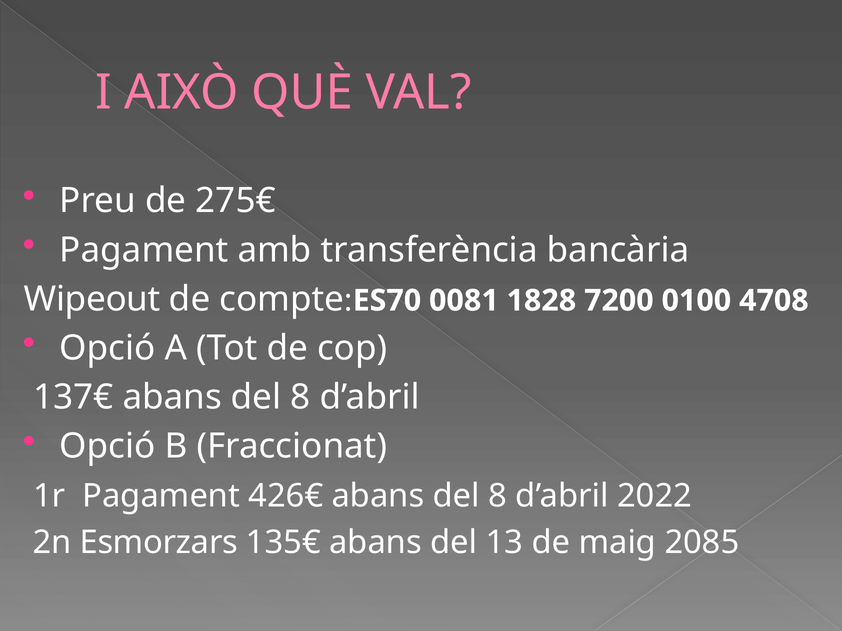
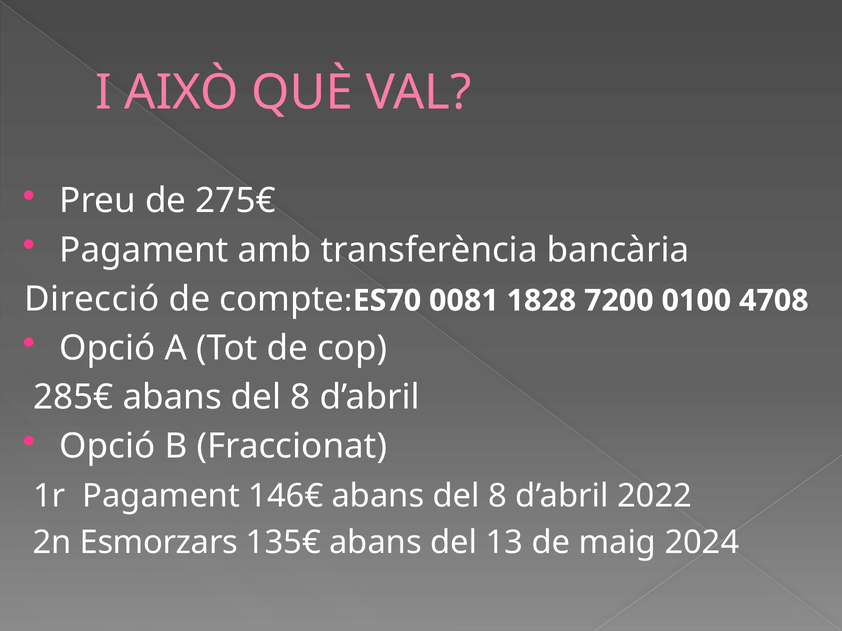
Wipeout: Wipeout -> Direcció
137€: 137€ -> 285€
426€: 426€ -> 146€
2085: 2085 -> 2024
